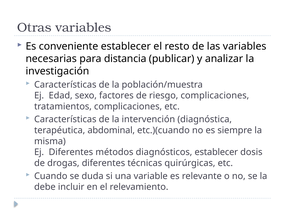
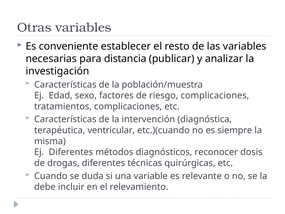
abdominal: abdominal -> ventricular
diagnósticos establecer: establecer -> reconocer
